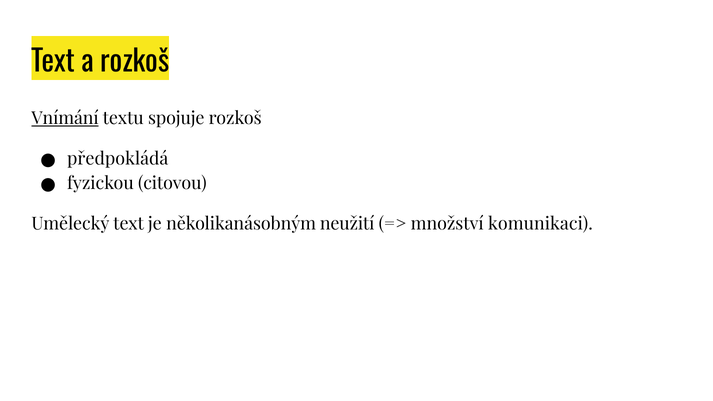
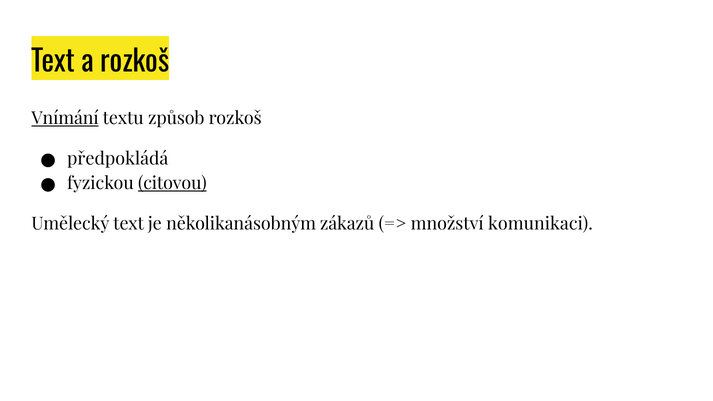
spojuje: spojuje -> způsob
citovou underline: none -> present
neužití: neužití -> zákazů
